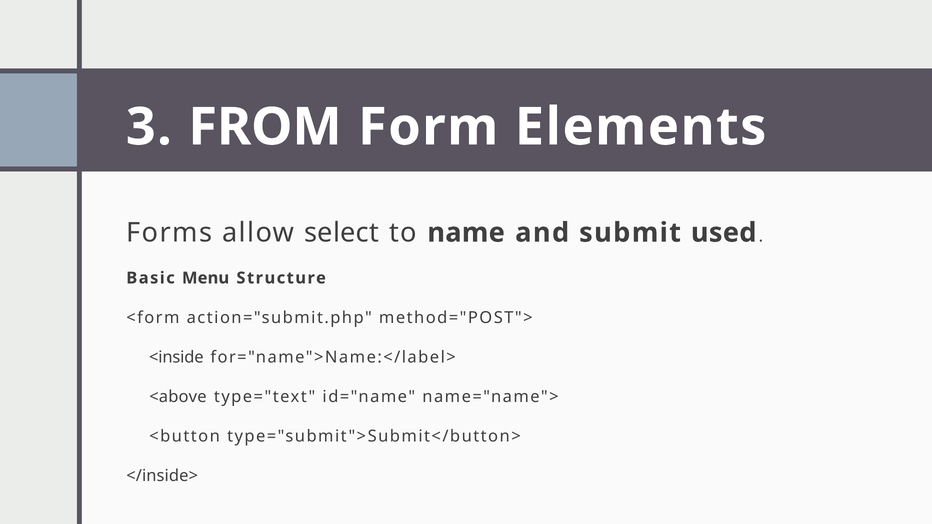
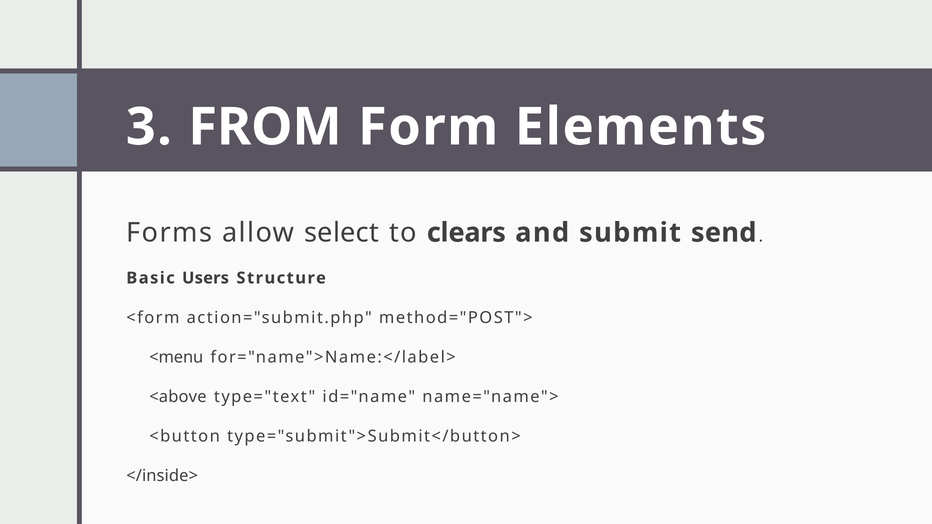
name: name -> clears
used: used -> send
Menu: Menu -> Users
<inside: <inside -> <menu
